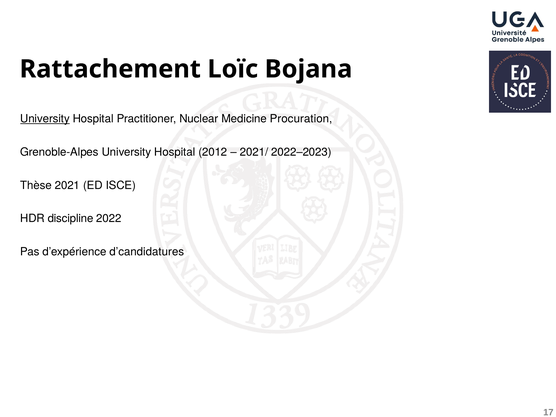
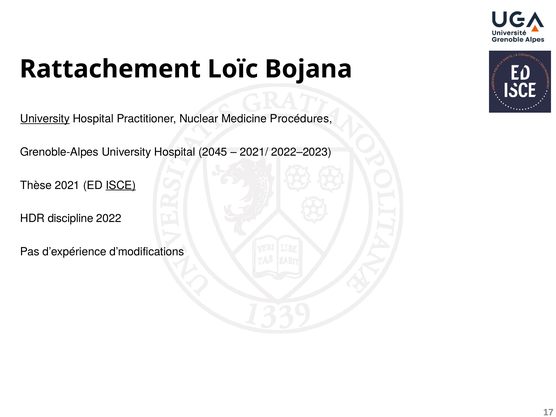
Procuration: Procuration -> Procédures
2012: 2012 -> 2045
ISCE underline: none -> present
d’candidatures: d’candidatures -> d’modifications
